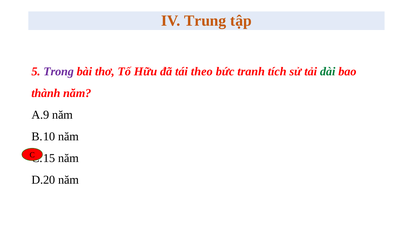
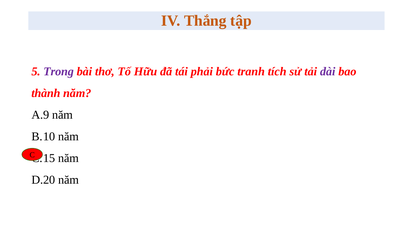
Trung: Trung -> Thắng
theo: theo -> phải
dài colour: green -> purple
